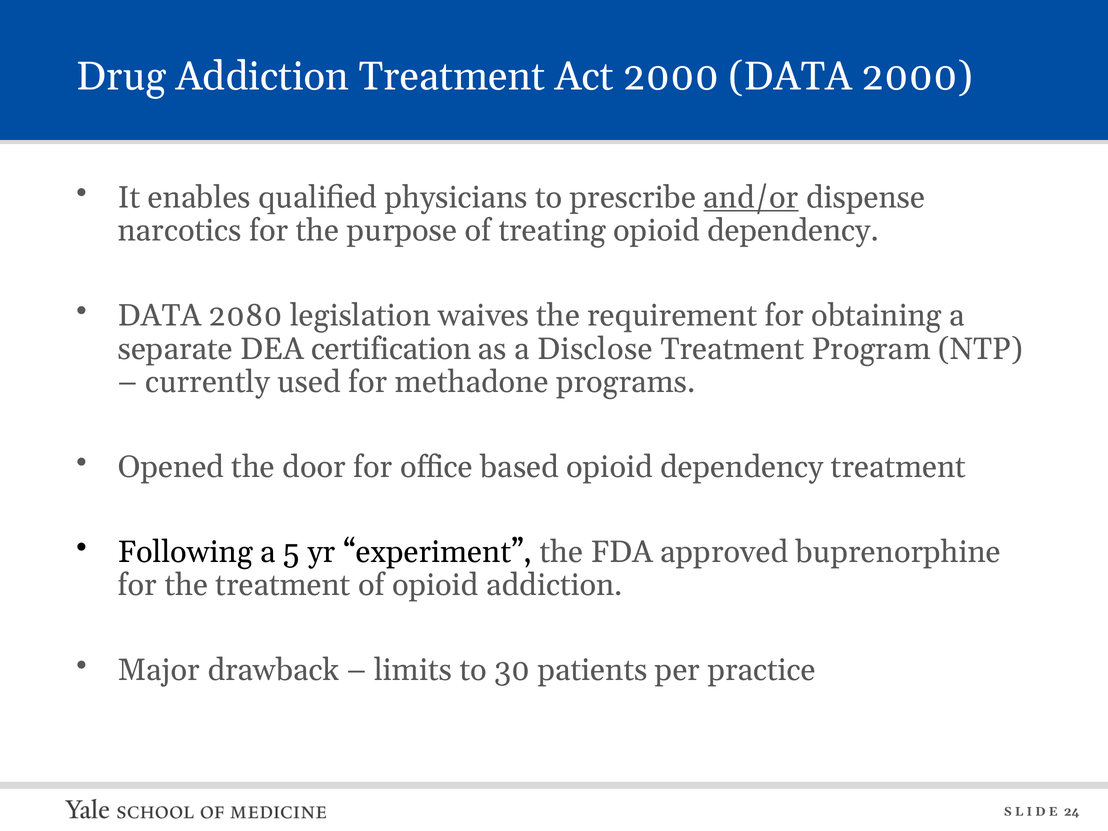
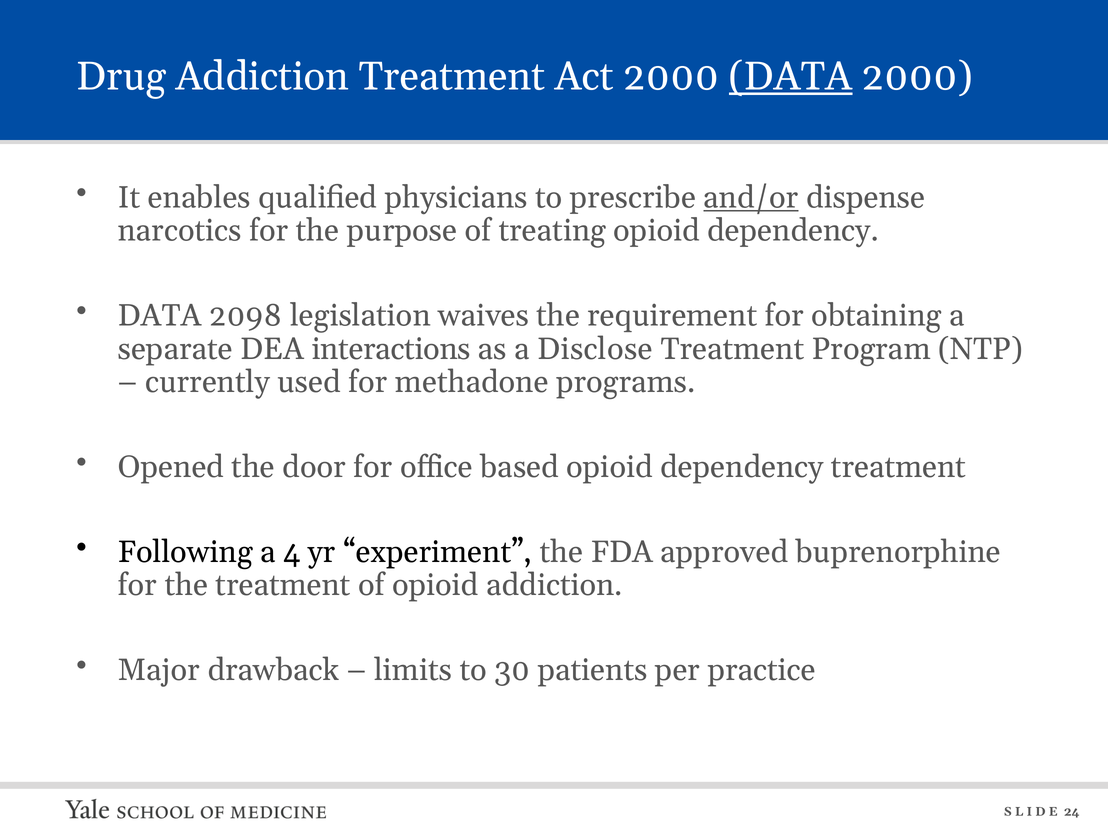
DATA at (791, 77) underline: none -> present
2080: 2080 -> 2098
certification: certification -> interactions
5: 5 -> 4
